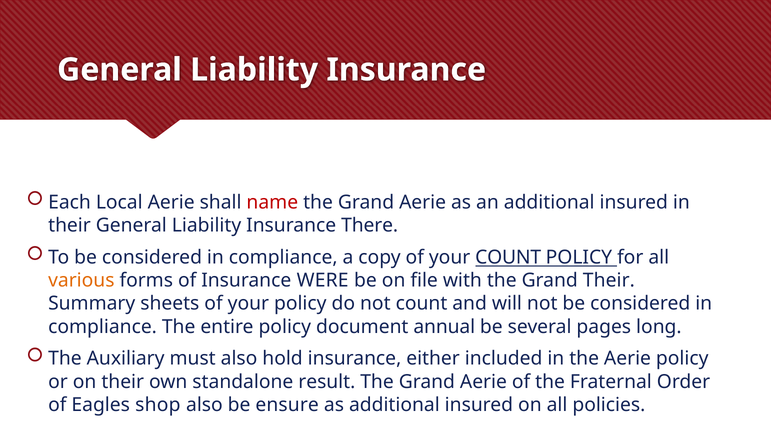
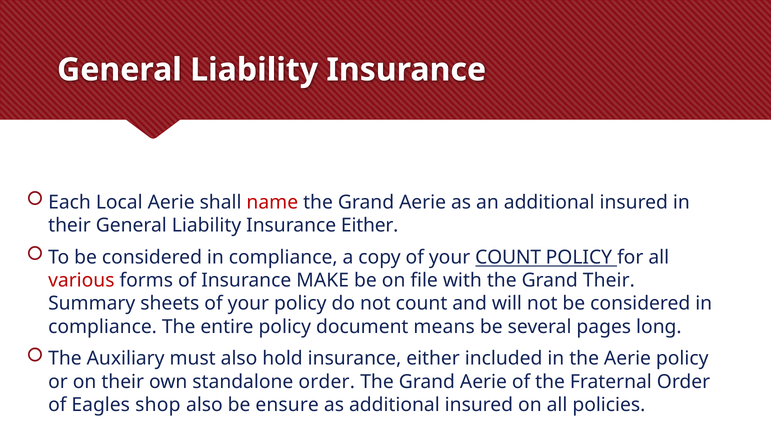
Liability Insurance There: There -> Either
various colour: orange -> red
WERE: WERE -> MAKE
annual: annual -> means
standalone result: result -> order
